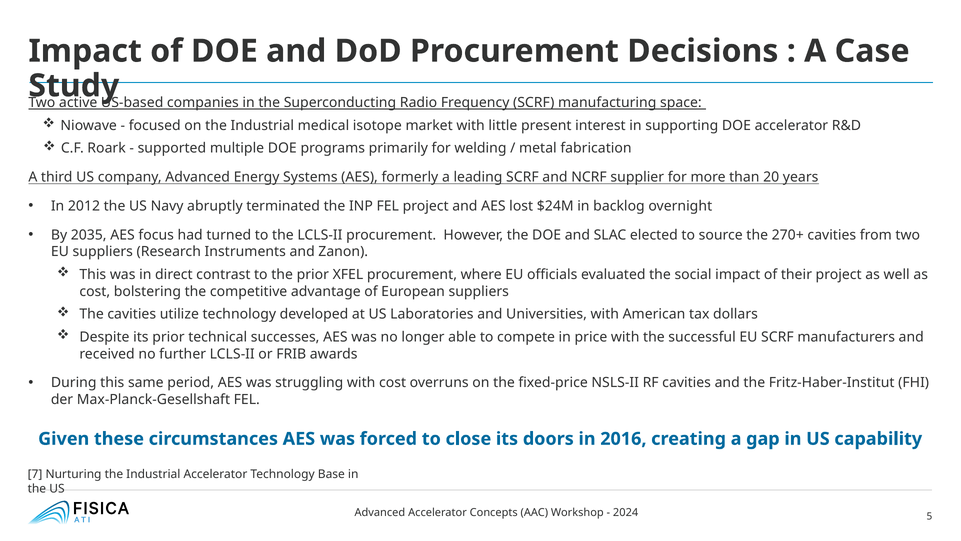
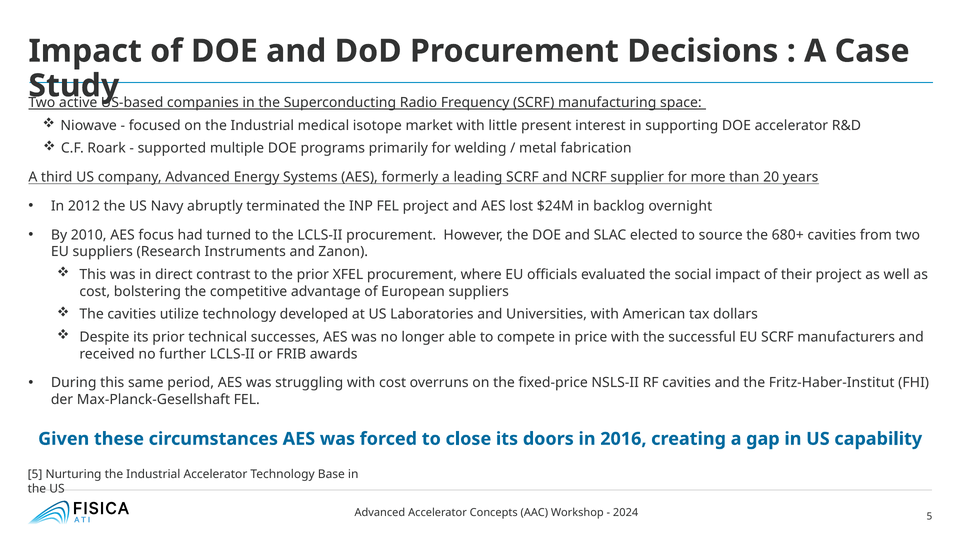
2035: 2035 -> 2010
270+: 270+ -> 680+
7 at (35, 474): 7 -> 5
